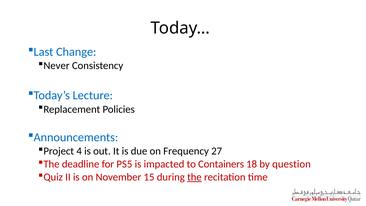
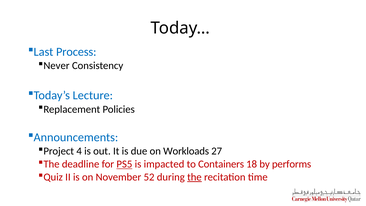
Change: Change -> Process
Frequency: Frequency -> Workloads
PS5 underline: none -> present
question: question -> performs
15: 15 -> 52
